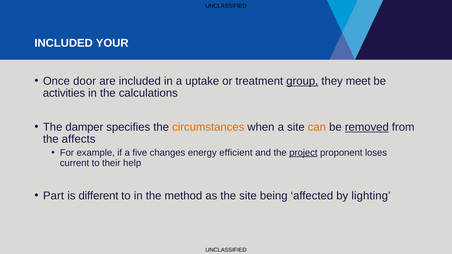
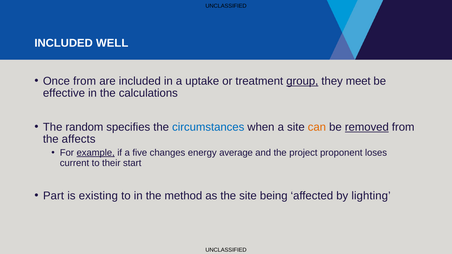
YOUR: YOUR -> WELL
Once door: door -> from
activities: activities -> effective
damper: damper -> random
circumstances colour: orange -> blue
example underline: none -> present
efficient: efficient -> average
project underline: present -> none
help: help -> start
different: different -> existing
